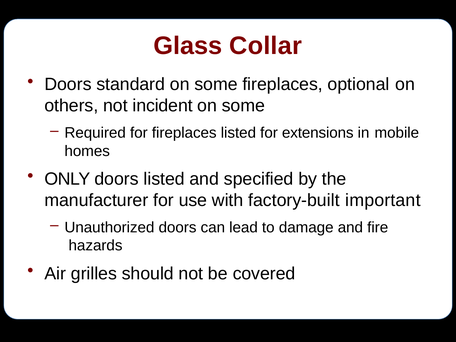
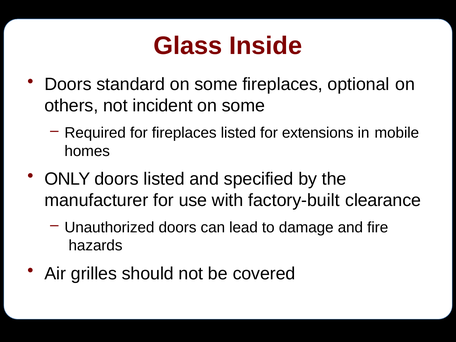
Collar: Collar -> Inside
important: important -> clearance
